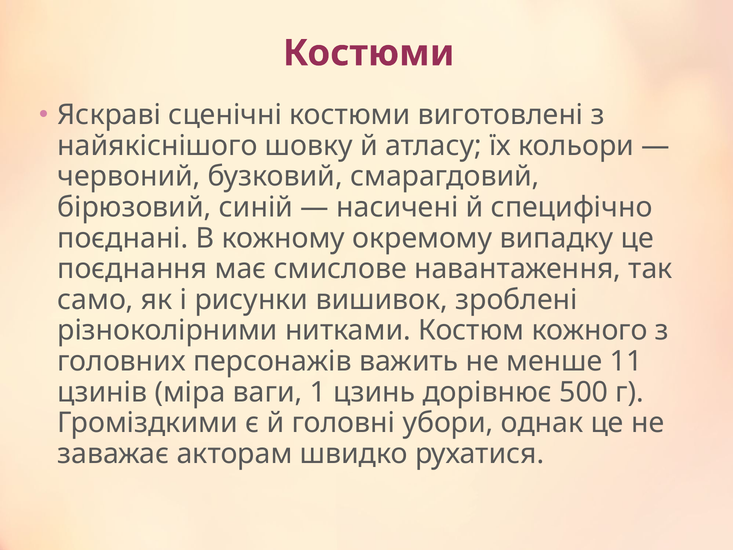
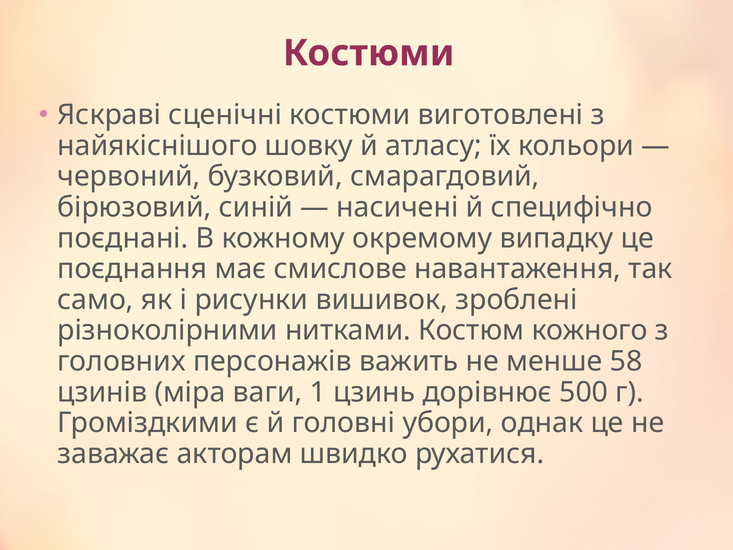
11: 11 -> 58
